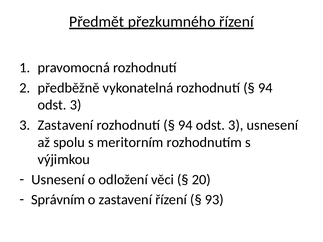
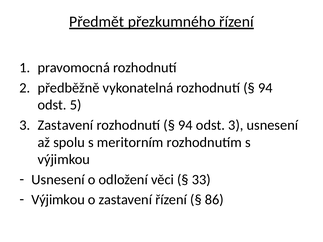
3 at (76, 105): 3 -> 5
20: 20 -> 33
Správním at (58, 200): Správním -> Výjimkou
93: 93 -> 86
